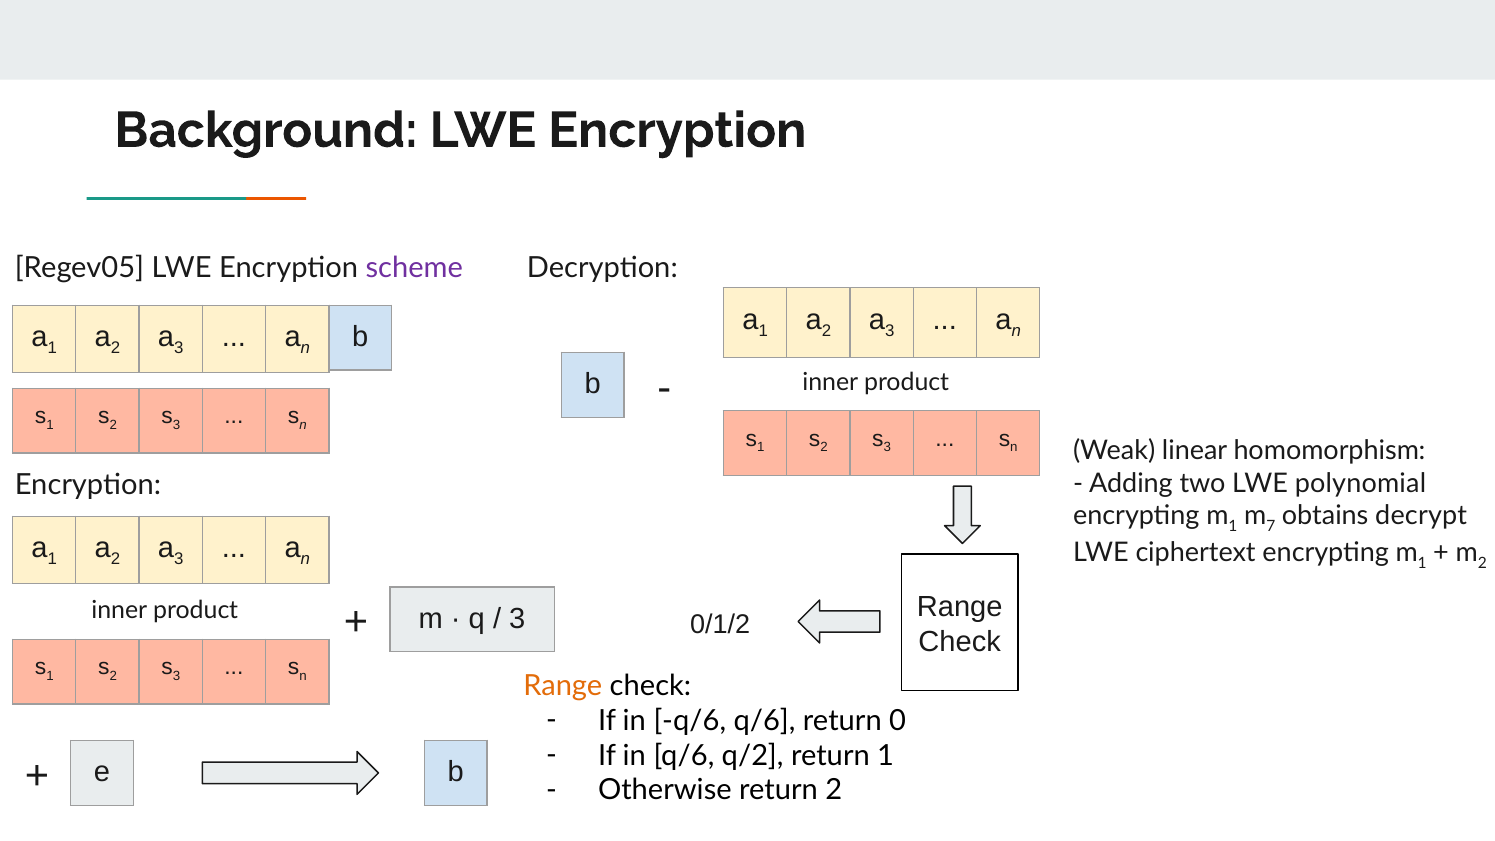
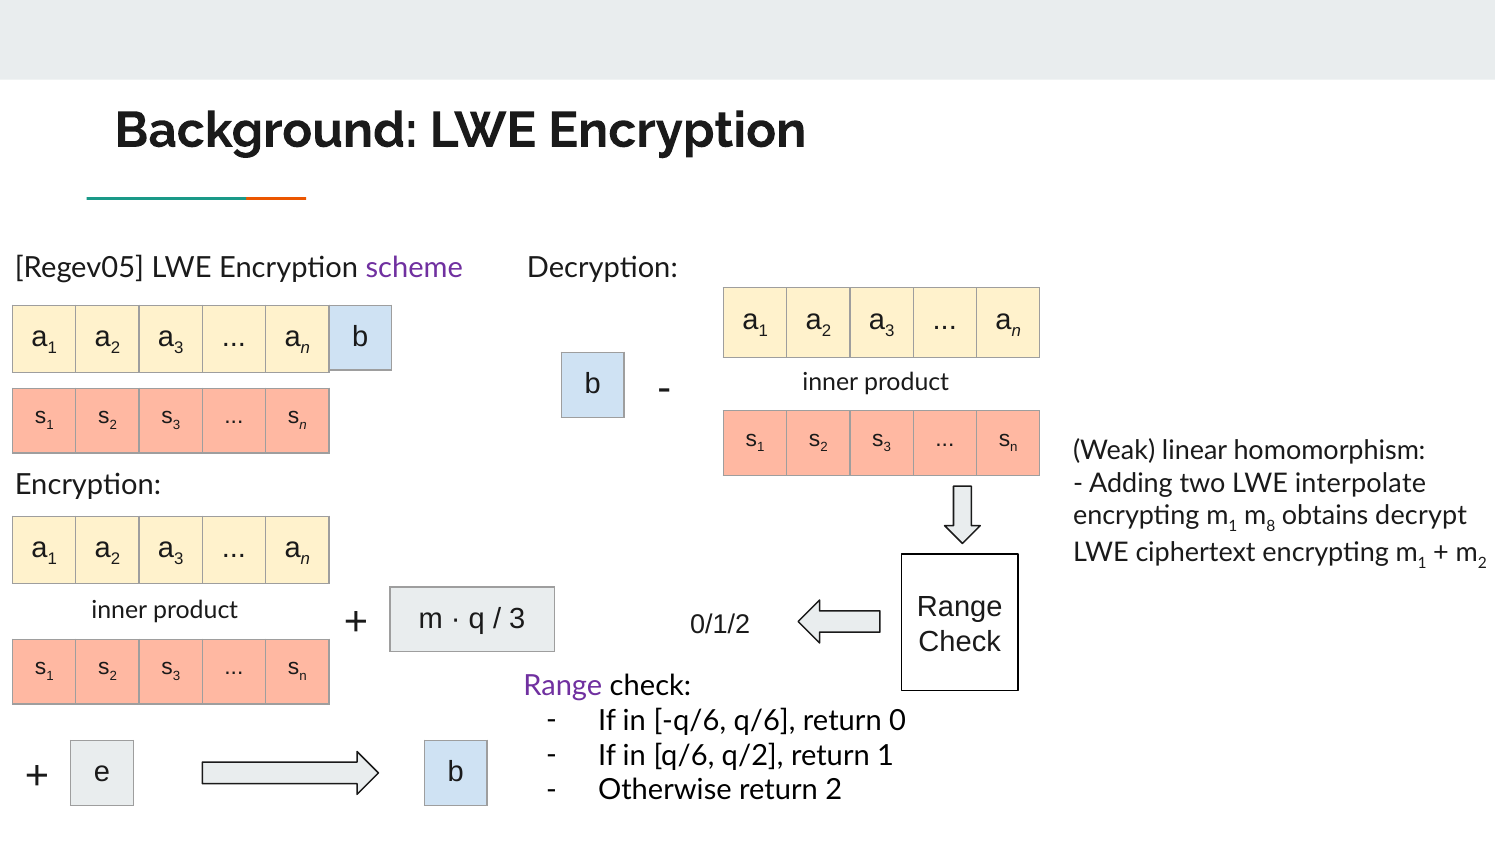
polynomial: polynomial -> interpolate
7: 7 -> 8
Range at (563, 686) colour: orange -> purple
